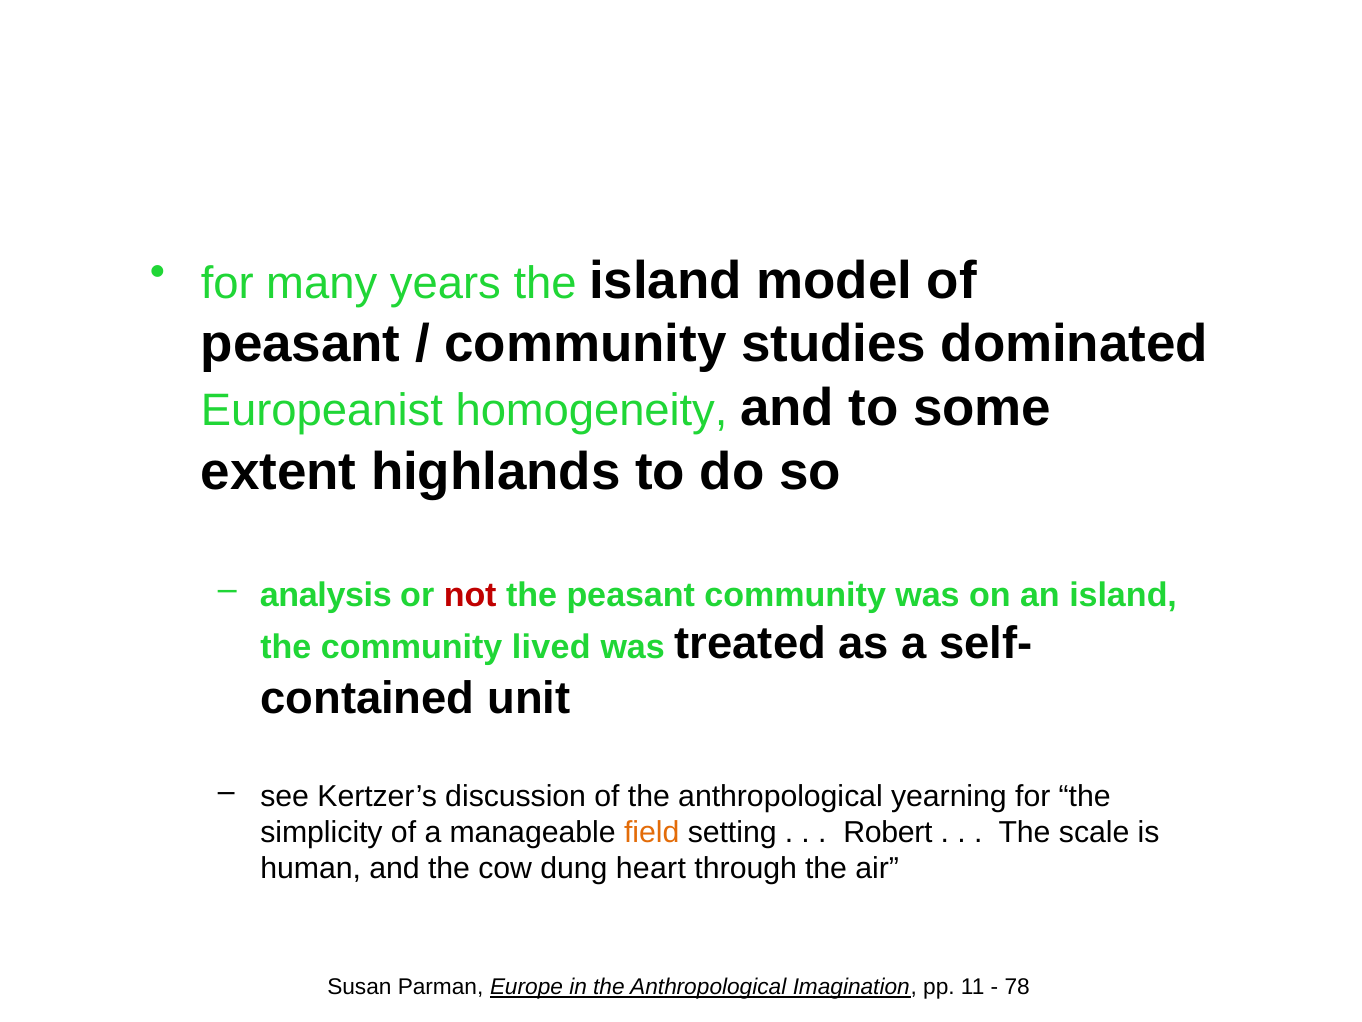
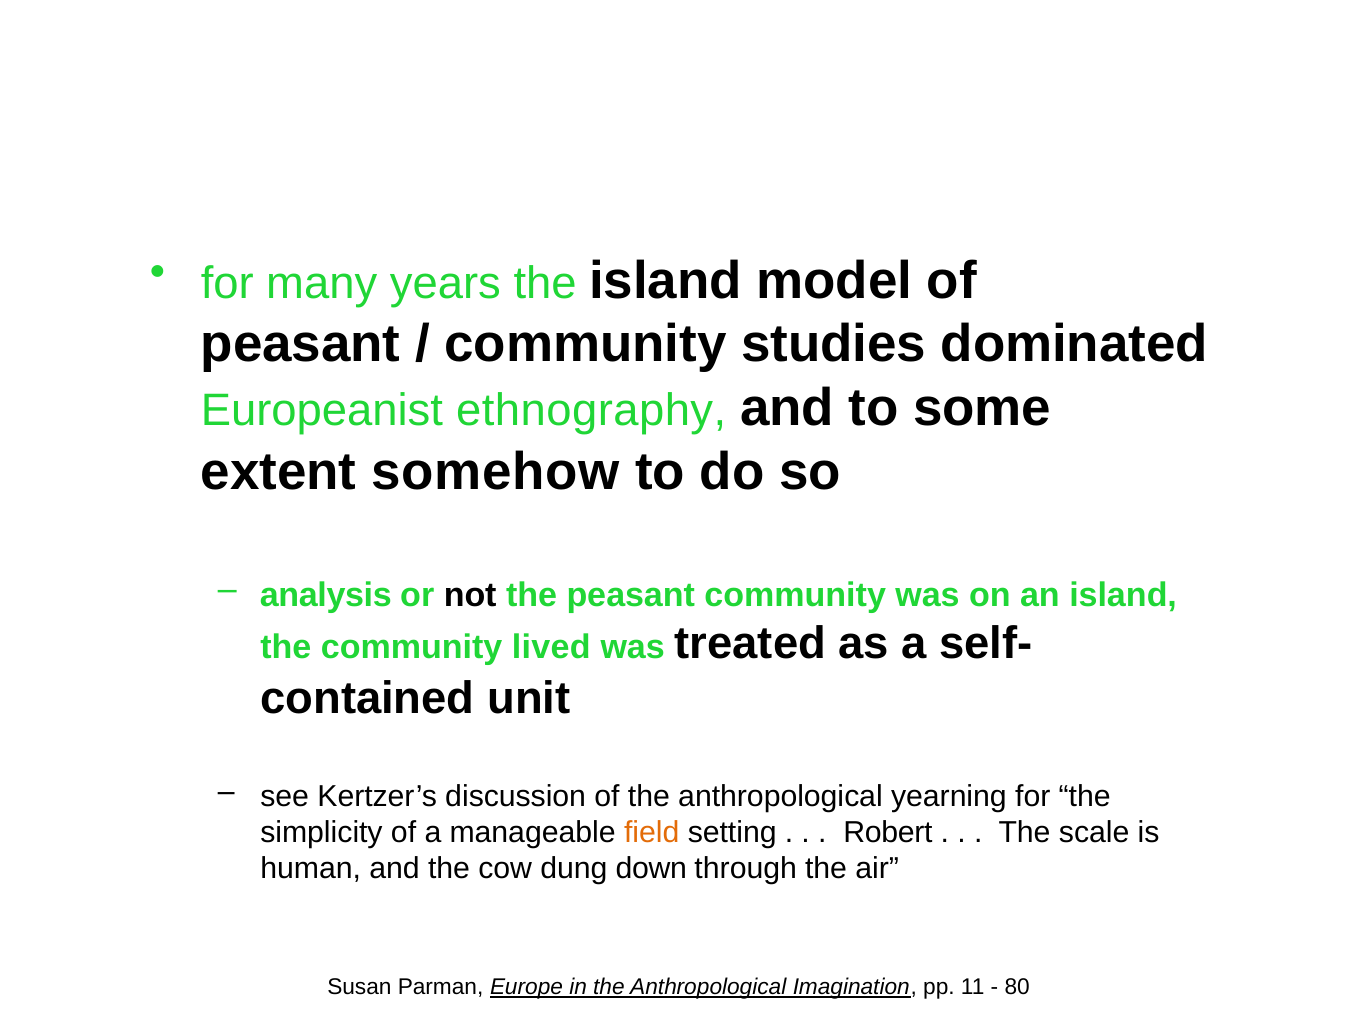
homogeneity: homogeneity -> ethnography
highlands: highlands -> somehow
not colour: red -> black
heart: heart -> down
78: 78 -> 80
